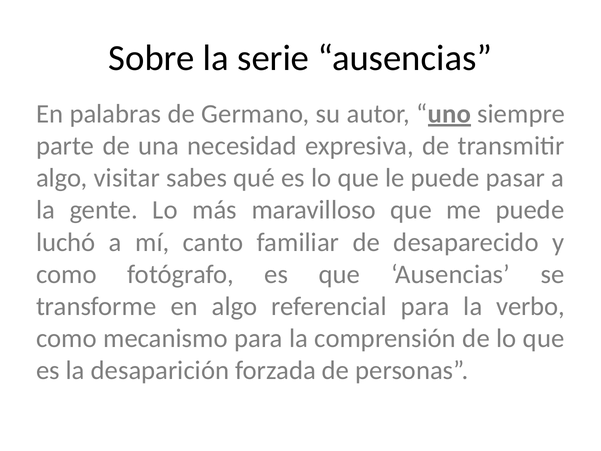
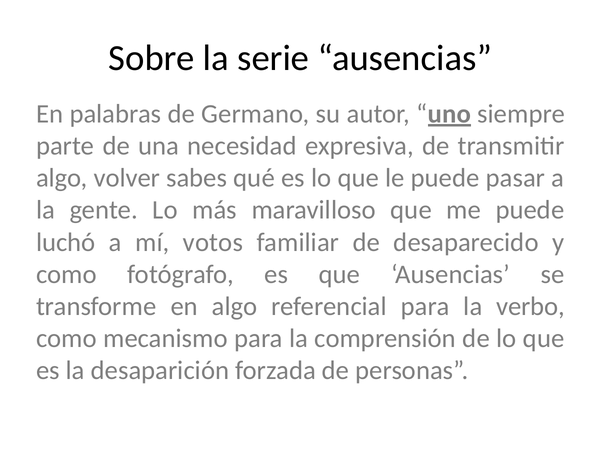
visitar: visitar -> volver
canto: canto -> votos
